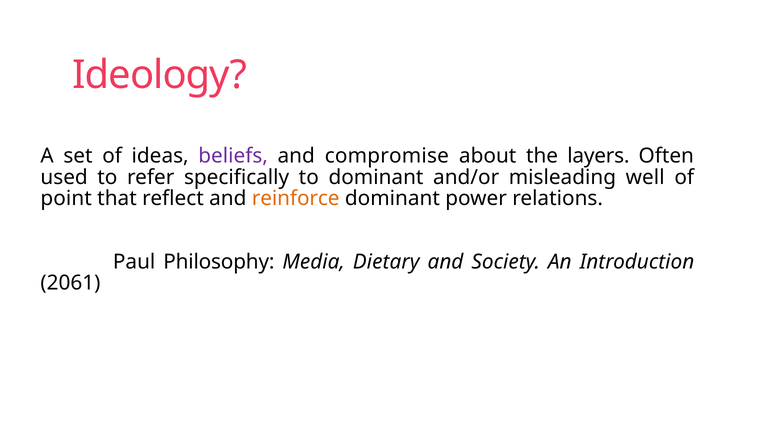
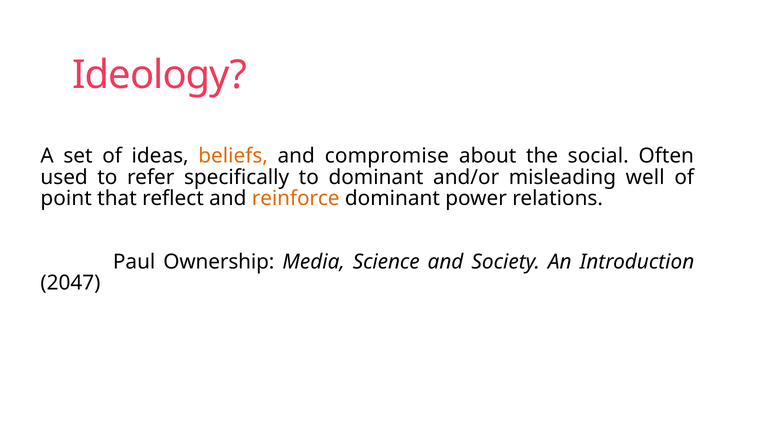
beliefs colour: purple -> orange
layers: layers -> social
Philosophy: Philosophy -> Ownership
Dietary: Dietary -> Science
2061: 2061 -> 2047
